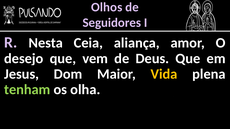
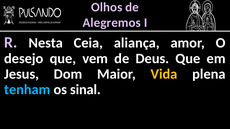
Seguidores: Seguidores -> Alegremos
tenham colour: light green -> light blue
olha: olha -> sinal
